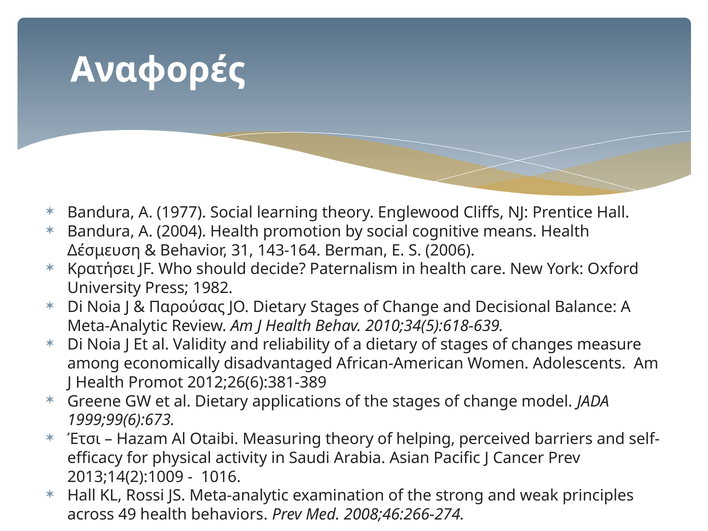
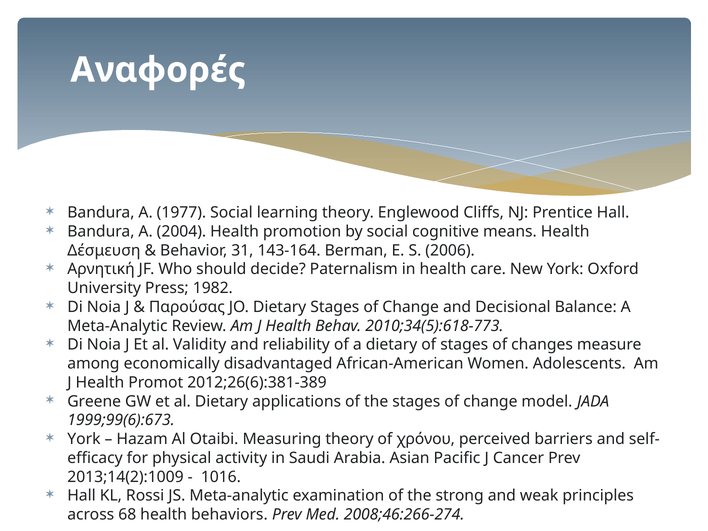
Κρατήσει: Κρατήσει -> Αρνητική
2010;34(5):618-639: 2010;34(5):618-639 -> 2010;34(5):618-773
Έτσι at (84, 439): Έτσι -> York
helping: helping -> χρόνου
49: 49 -> 68
